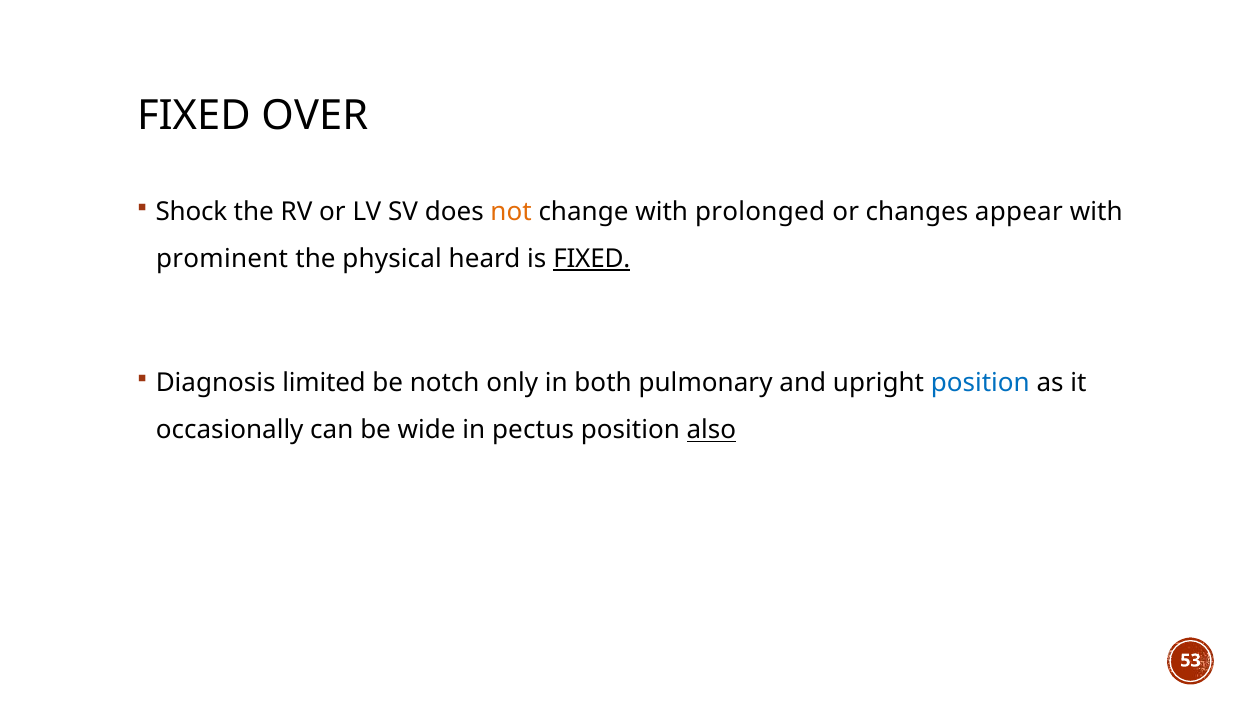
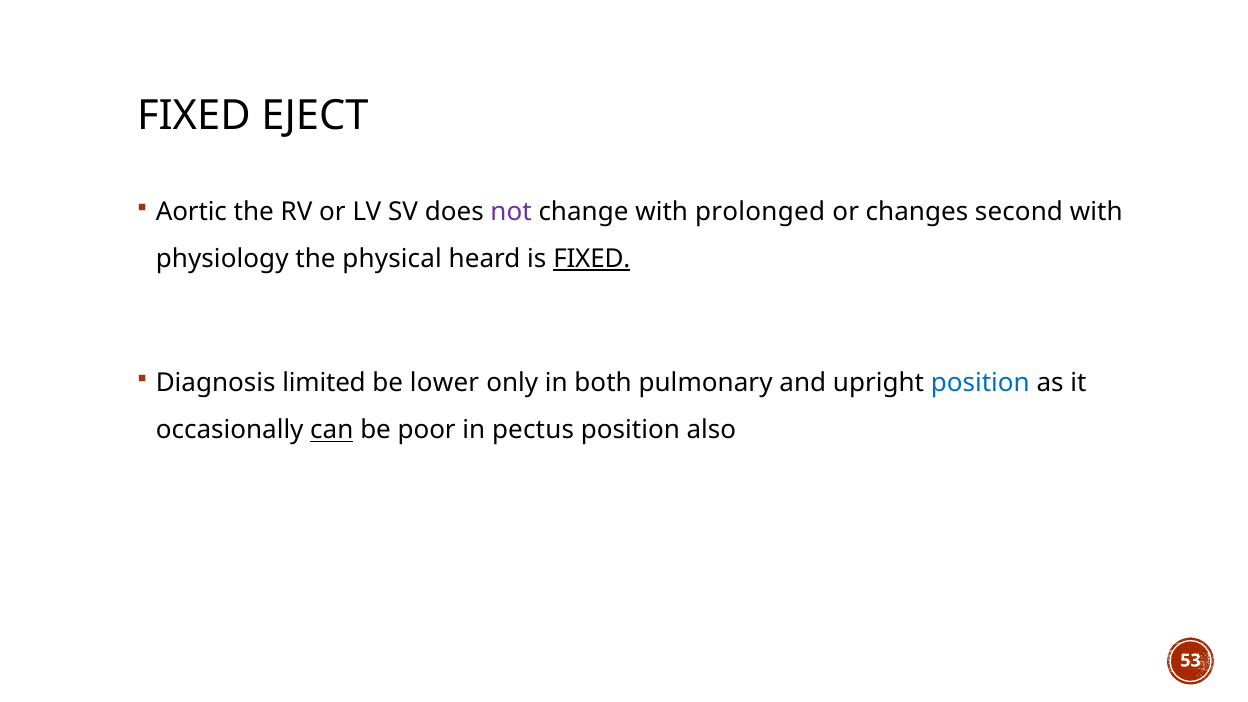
OVER: OVER -> EJECT
Shock: Shock -> Aortic
not colour: orange -> purple
appear: appear -> second
prominent: prominent -> physiology
notch: notch -> lower
can underline: none -> present
wide: wide -> poor
also underline: present -> none
